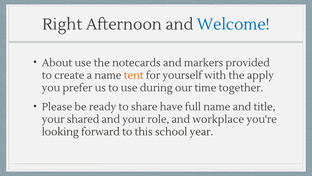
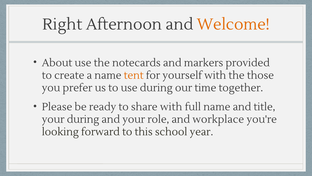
Welcome colour: blue -> orange
apply: apply -> those
share have: have -> with
your shared: shared -> during
